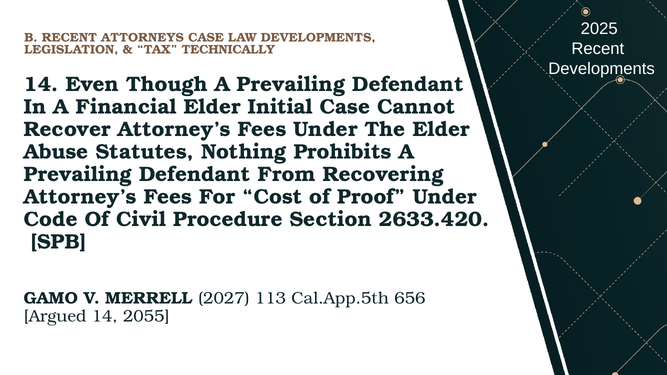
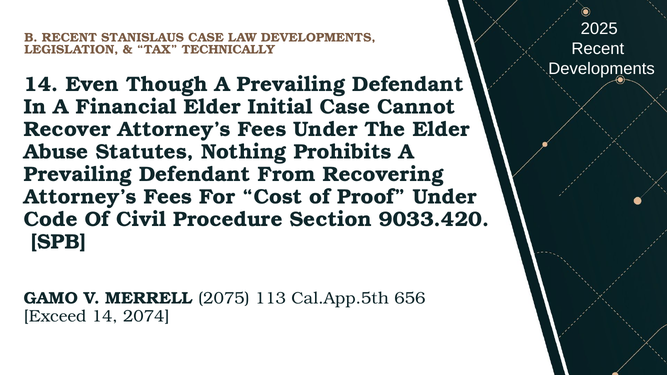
ATTORNEYS: ATTORNEYS -> STANISLAUS
2633.420: 2633.420 -> 9033.420
2027: 2027 -> 2075
Argued: Argued -> Exceed
2055: 2055 -> 2074
